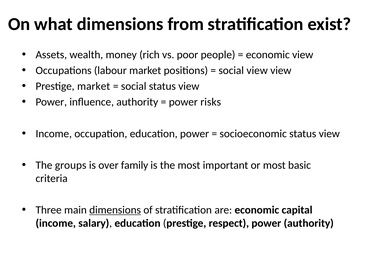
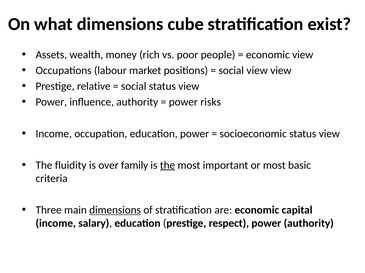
from: from -> cube
Prestige market: market -> relative
groups: groups -> fluidity
the at (168, 166) underline: none -> present
